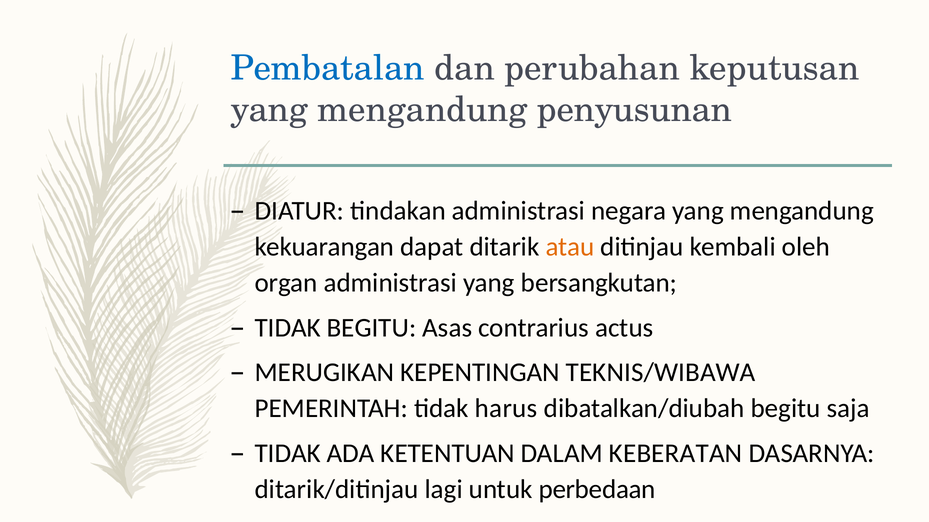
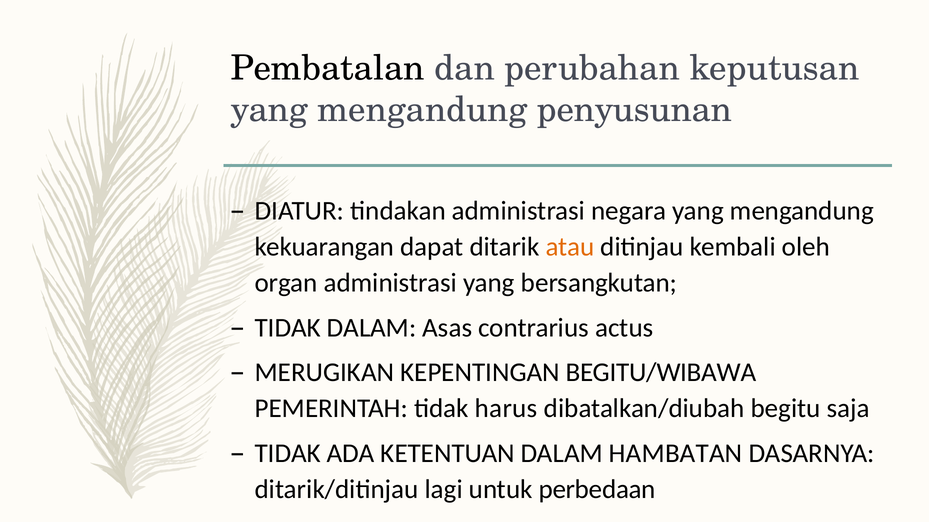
Pembatalan colour: blue -> black
TIDAK BEGITU: BEGITU -> DALAM
TEKNIS/WIBAWA: TEKNIS/WIBAWA -> BEGITU/WIBAWA
KEBERATAN: KEBERATAN -> HAMBATAN
